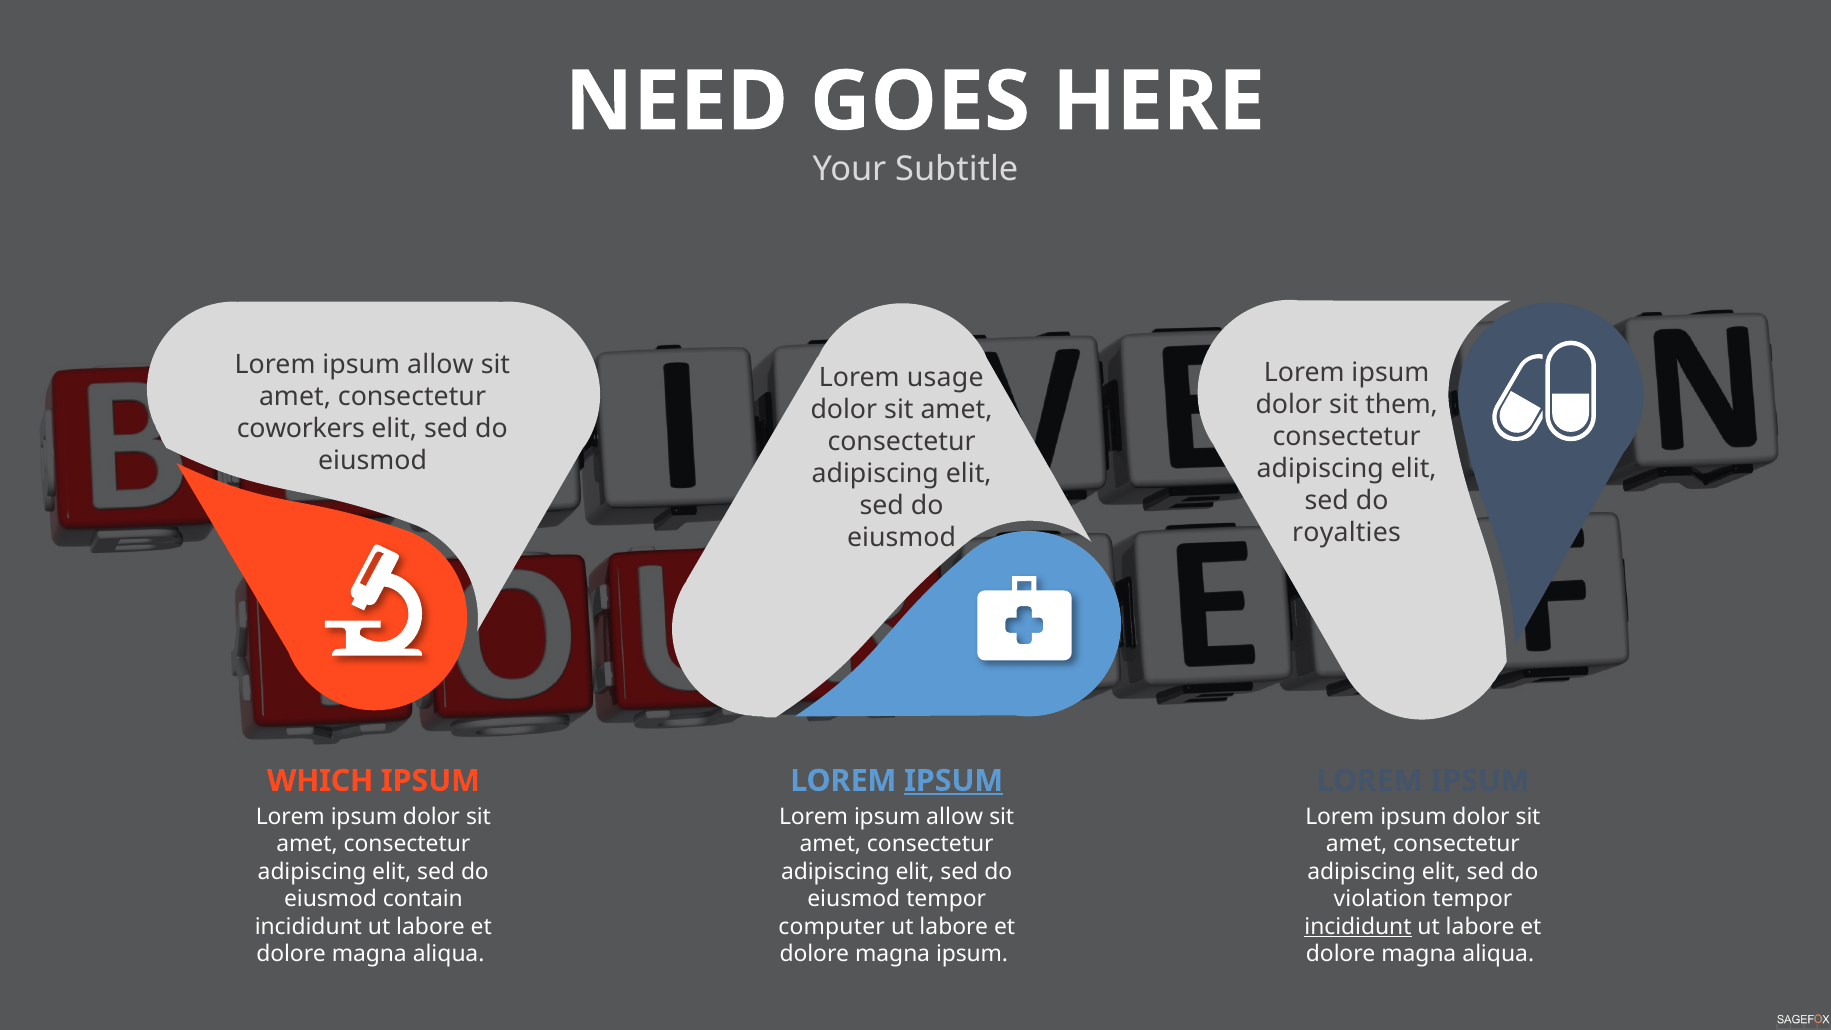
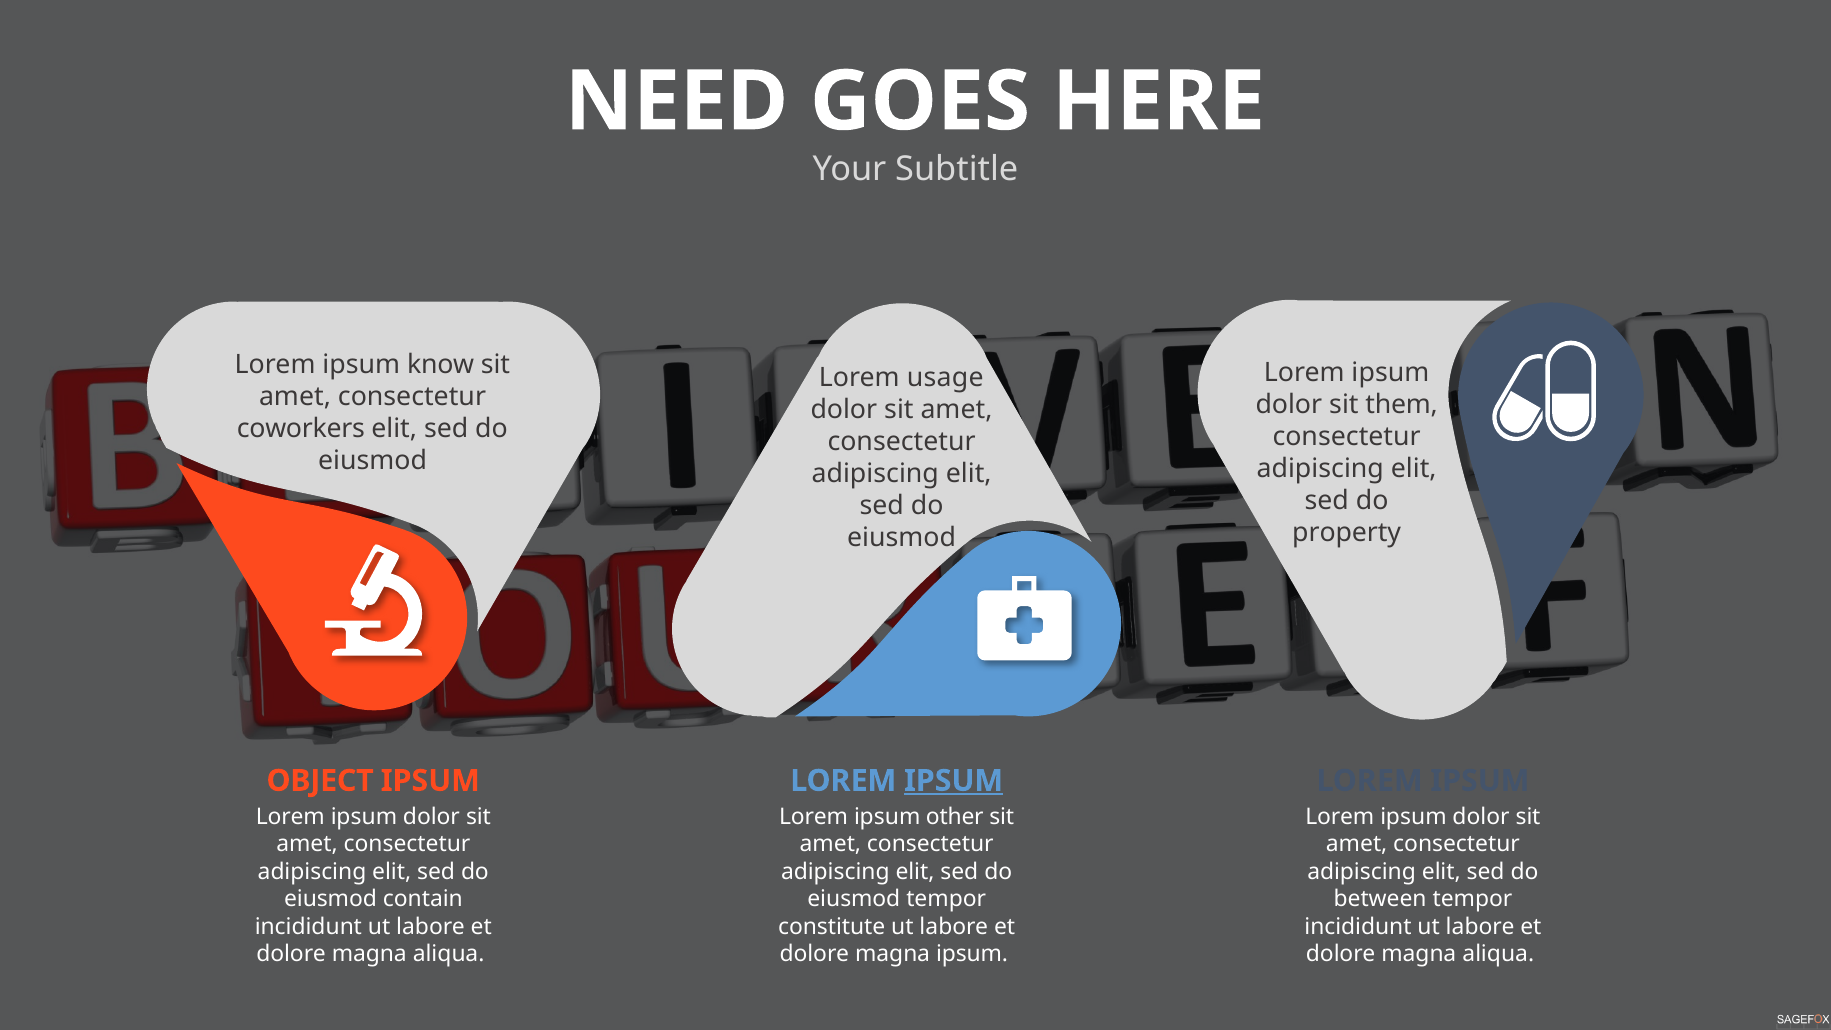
allow at (440, 365): allow -> know
royalties: royalties -> property
WHICH: WHICH -> OBJECT
allow at (955, 817): allow -> other
violation: violation -> between
computer: computer -> constitute
incididunt at (1358, 927) underline: present -> none
